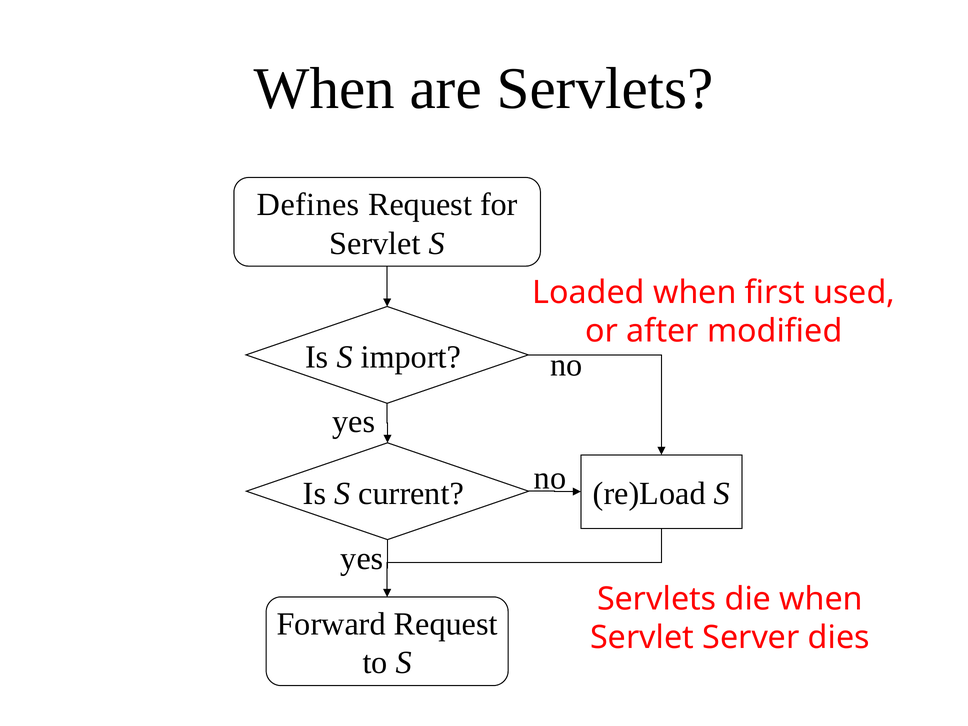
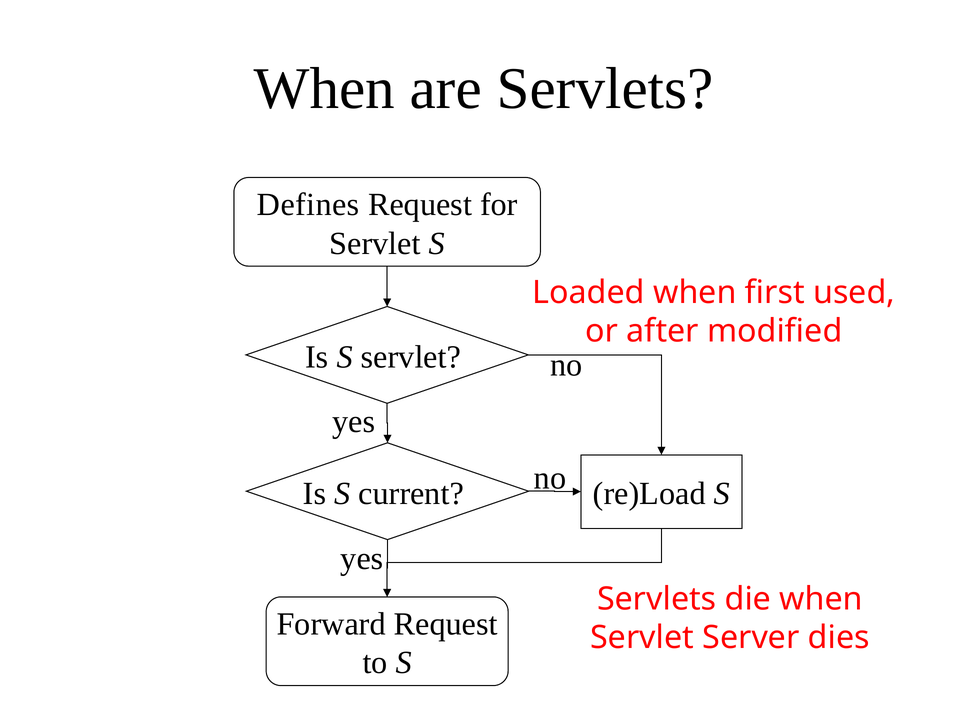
S import: import -> servlet
